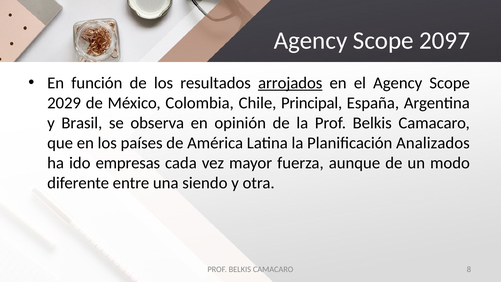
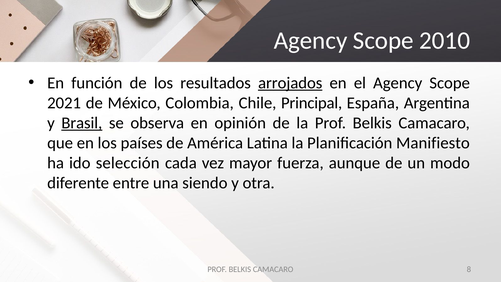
2097: 2097 -> 2010
2029: 2029 -> 2021
Brasil underline: none -> present
Analizados: Analizados -> Manifiesto
empresas: empresas -> selección
